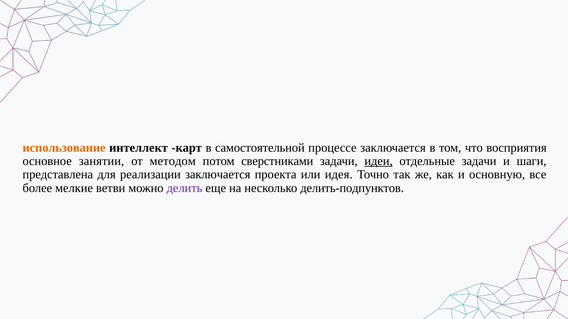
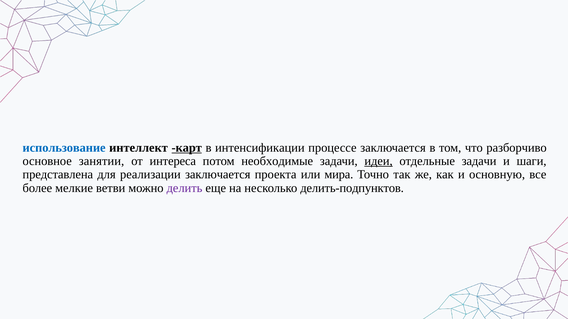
использование colour: orange -> blue
карт underline: none -> present
самостоятельной: самостоятельной -> интенсификации
восприятия: восприятия -> разборчиво
методом: методом -> интереса
сверстниками: сверстниками -> необходимые
идея: идея -> мира
